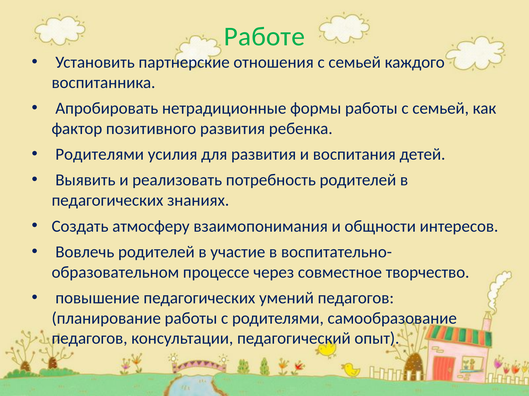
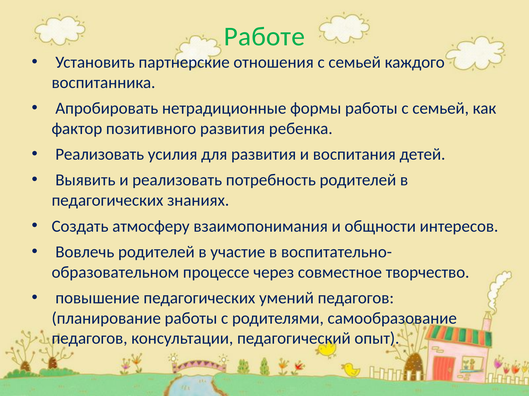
Родителями at (100, 155): Родителями -> Реализовать
